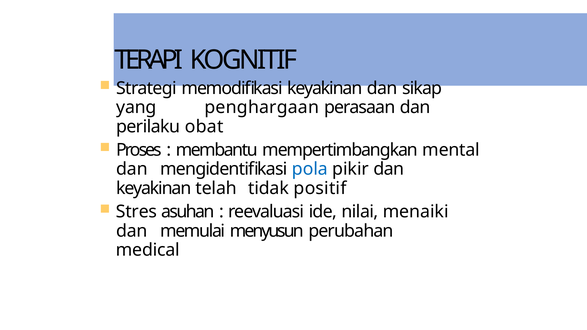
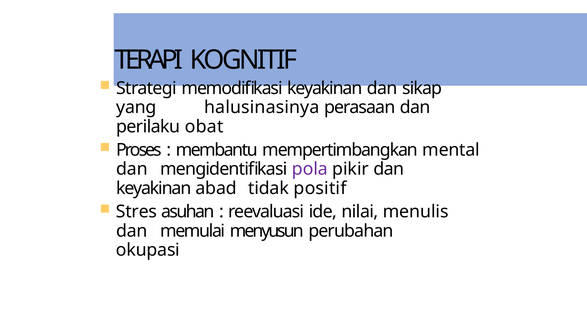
penghargaan: penghargaan -> halusinasinya
pola colour: blue -> purple
telah: telah -> abad
menaiki: menaiki -> menulis
medical: medical -> okupasi
